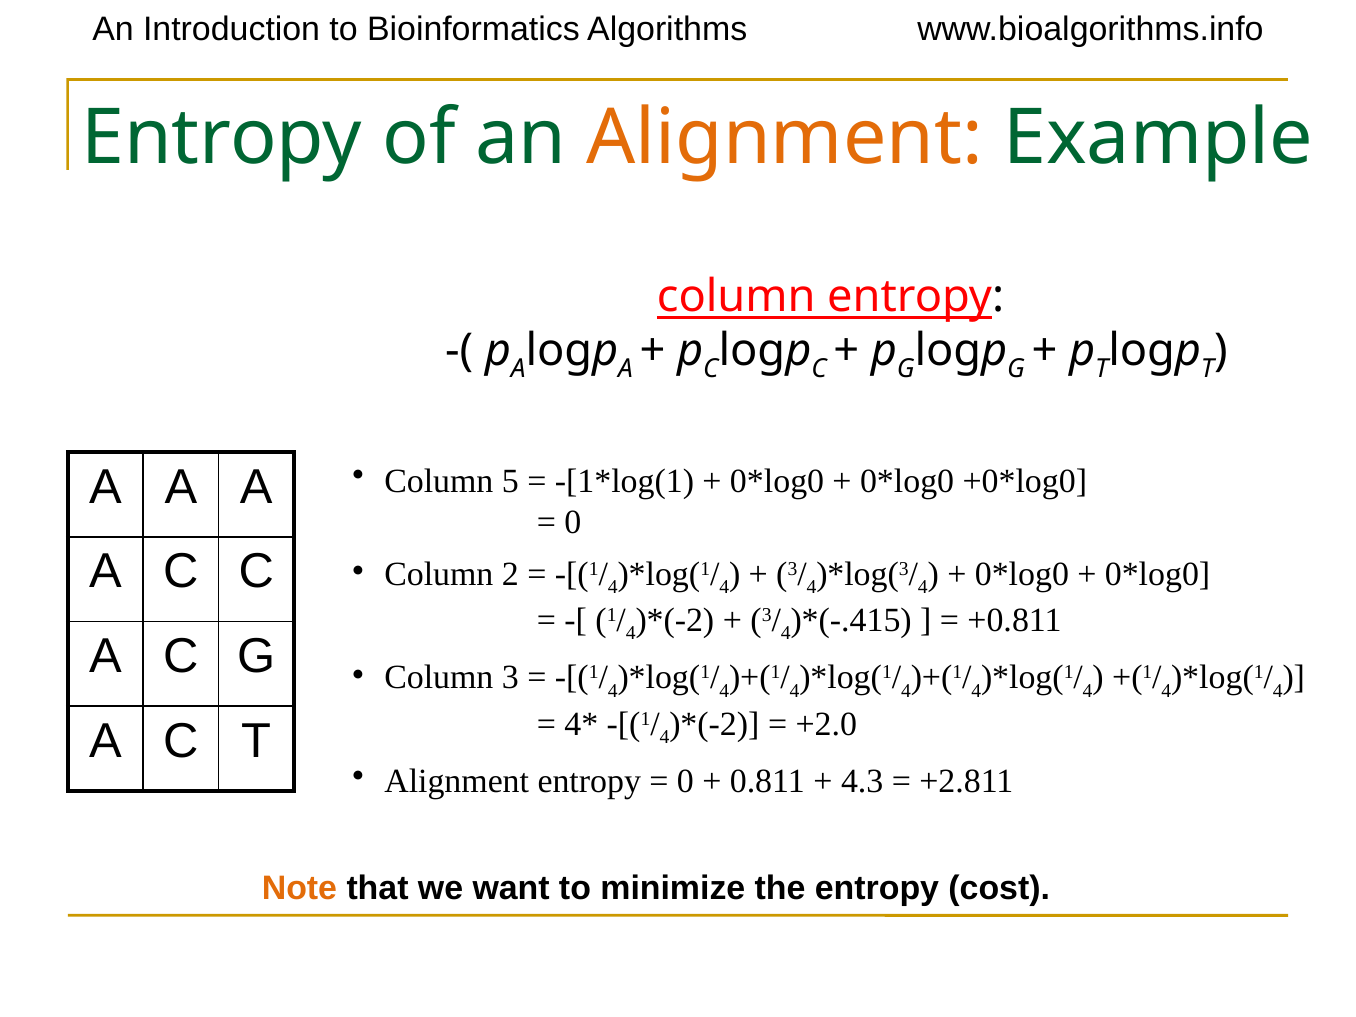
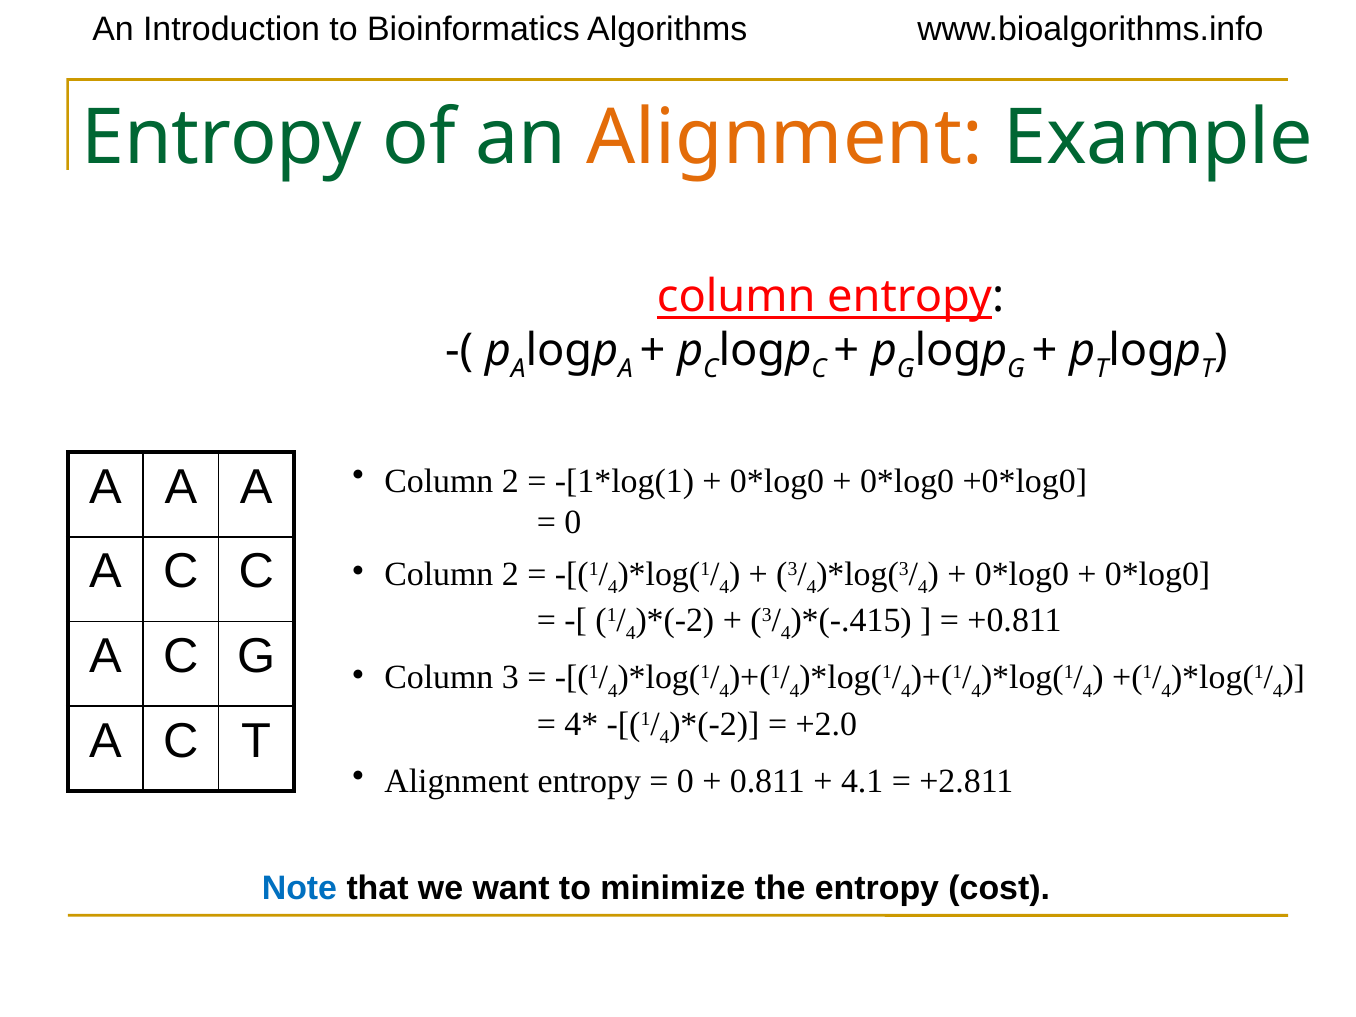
5 at (510, 481): 5 -> 2
4.3: 4.3 -> 4.1
Note colour: orange -> blue
